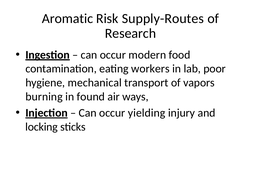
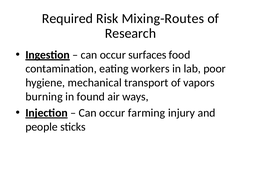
Aromatic: Aromatic -> Required
Supply-Routes: Supply-Routes -> Mixing-Routes
modern: modern -> surfaces
yielding: yielding -> farming
locking: locking -> people
